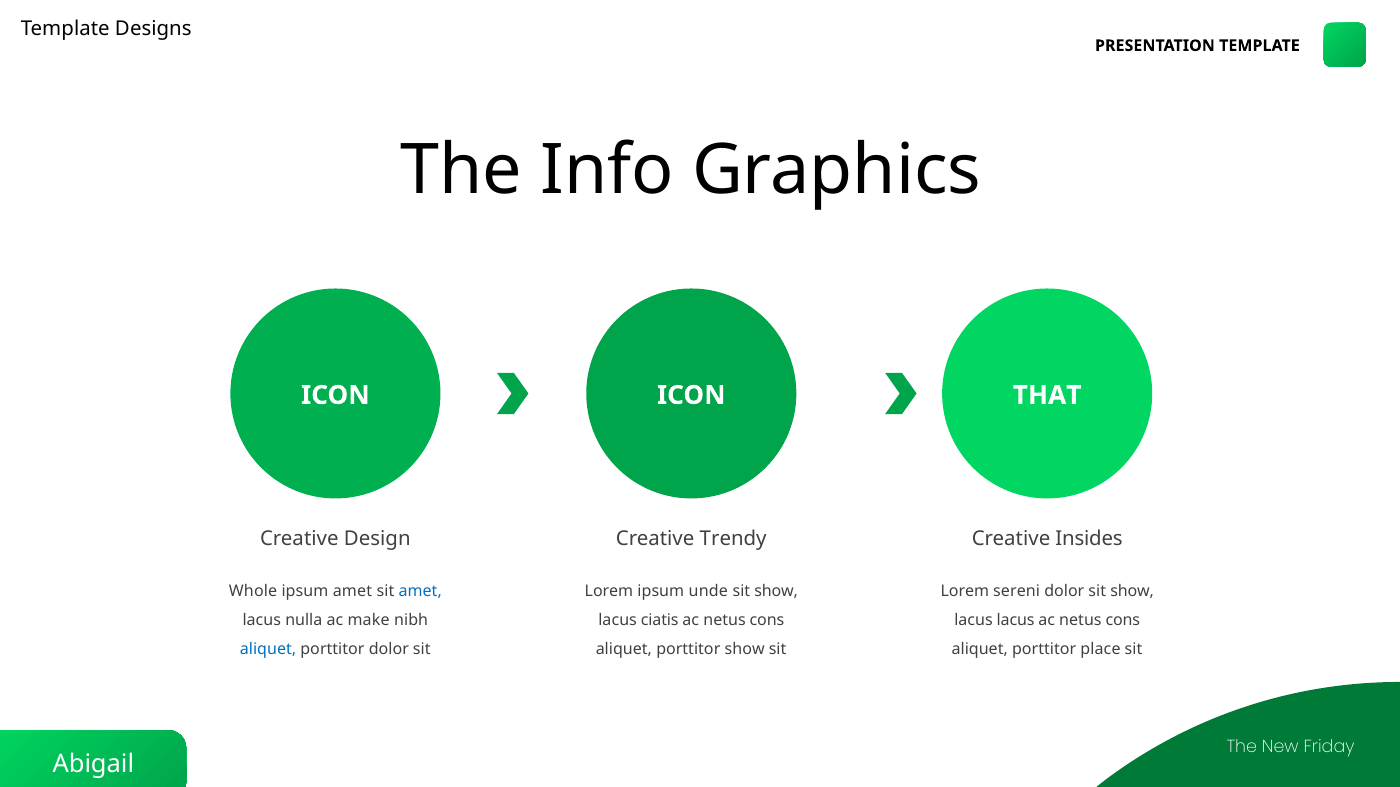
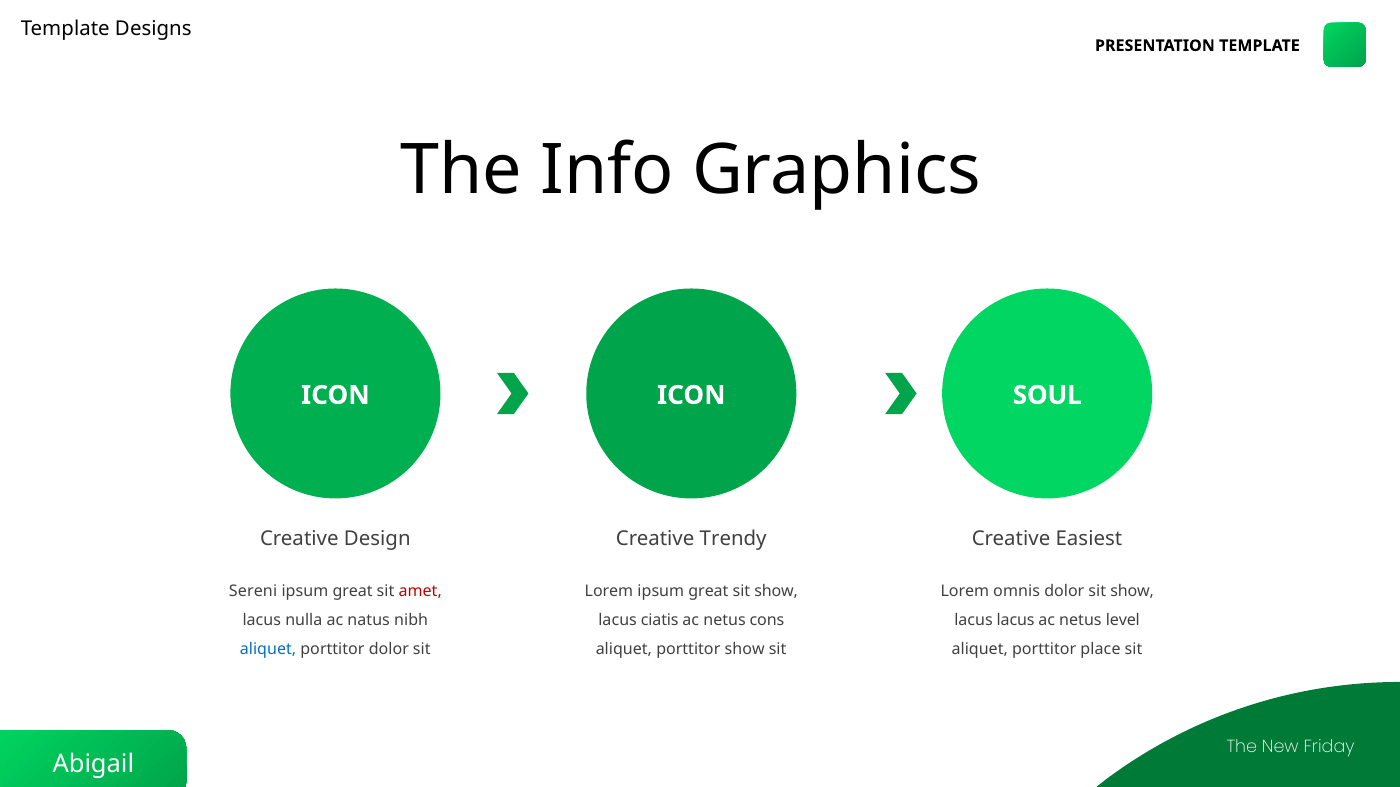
THAT: THAT -> SOUL
Insides: Insides -> Easiest
Whole: Whole -> Sereni
amet at (352, 592): amet -> great
amet at (420, 592) colour: blue -> red
Lorem ipsum unde: unde -> great
sereni: sereni -> omnis
make: make -> natus
cons at (1123, 620): cons -> level
